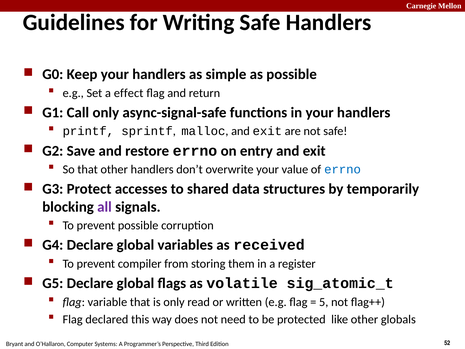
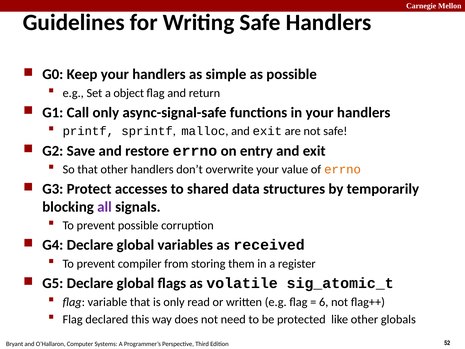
effect: effect -> object
errno at (343, 169) colour: blue -> orange
5: 5 -> 6
